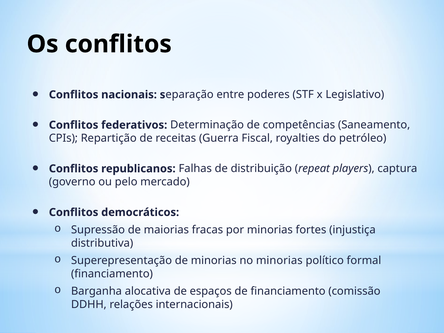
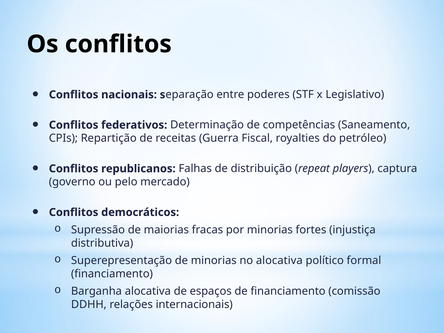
no minorias: minorias -> alocativa
